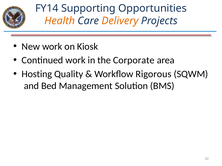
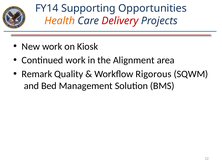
Delivery colour: orange -> red
Corporate: Corporate -> Alignment
Hosting: Hosting -> Remark
